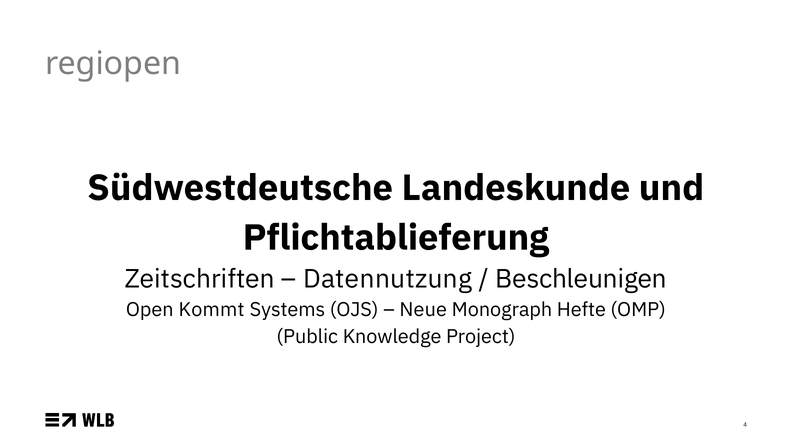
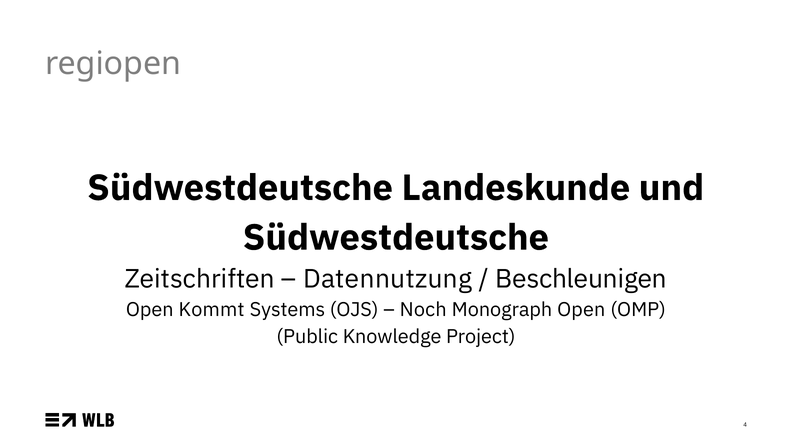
Pflichtablieferung at (396, 237): Pflichtablieferung -> Südwestdeutsche
Neue: Neue -> Noch
Monograph Hefte: Hefte -> Open
